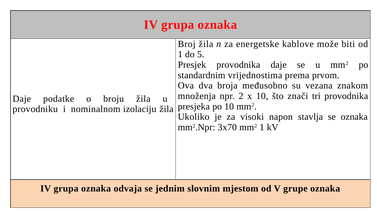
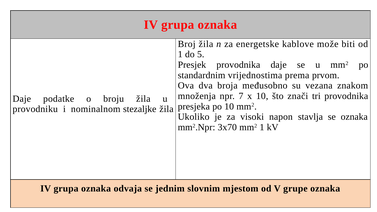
2: 2 -> 7
izolaciju: izolaciju -> stezaljke
